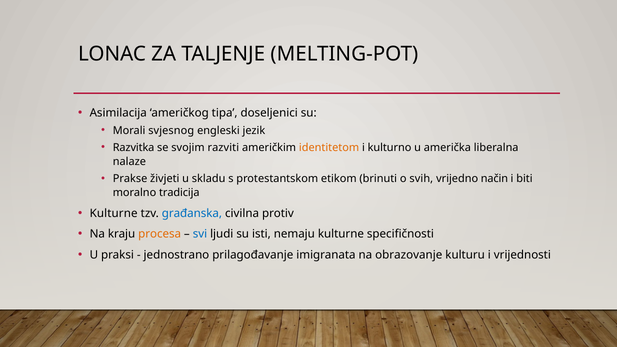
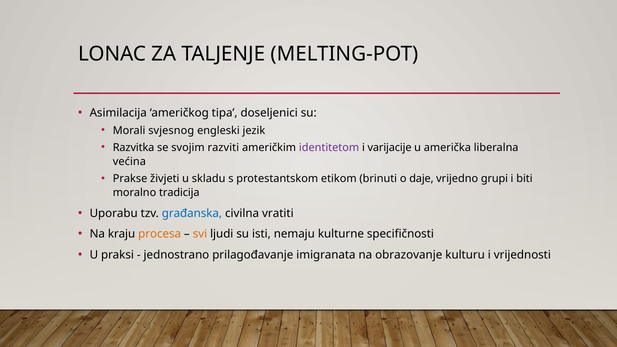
identitetom colour: orange -> purple
kulturno: kulturno -> varijacije
nalaze: nalaze -> većina
svih: svih -> daje
način: način -> grupi
Kulturne at (114, 213): Kulturne -> Uporabu
protiv: protiv -> vratiti
svi colour: blue -> orange
